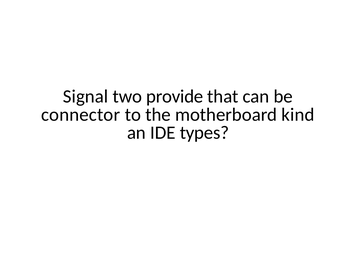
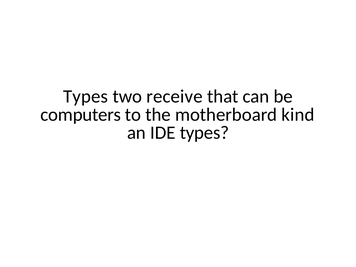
Signal at (86, 97): Signal -> Types
provide: provide -> receive
connector: connector -> computers
